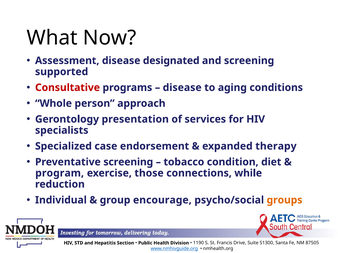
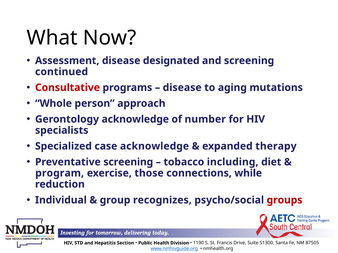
supported: supported -> continued
conditions: conditions -> mutations
Gerontology presentation: presentation -> acknowledge
services: services -> number
case endorsement: endorsement -> acknowledge
condition: condition -> including
encourage: encourage -> recognizes
groups colour: orange -> red
